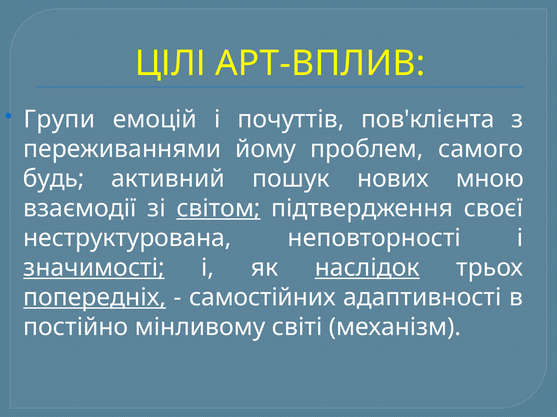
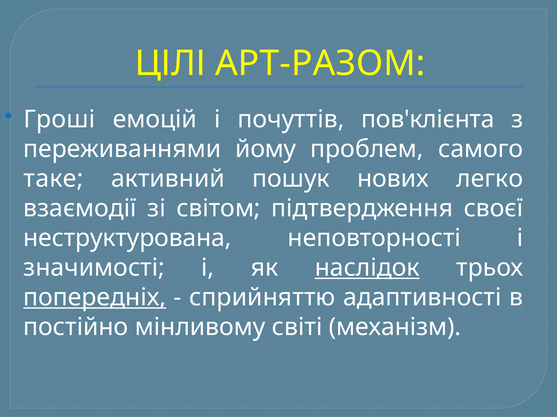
АРТ-ВПЛИВ: АРТ-ВПЛИВ -> АРТ-РАЗОМ
Групи: Групи -> Гроші
будь: будь -> таке
мною: мною -> легко
світом underline: present -> none
значимості underline: present -> none
самостійних: самостійних -> сприйняттю
